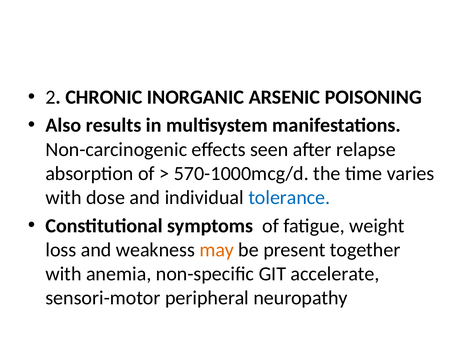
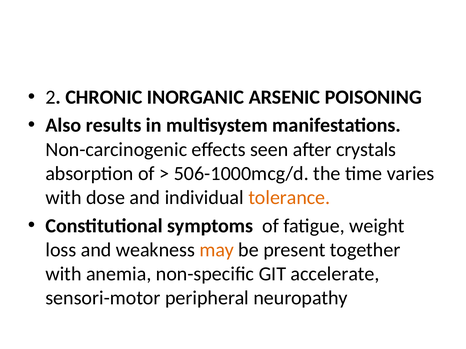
relapse: relapse -> crystals
570-1000mcg/d: 570-1000mcg/d -> 506-1000mcg/d
tolerance colour: blue -> orange
